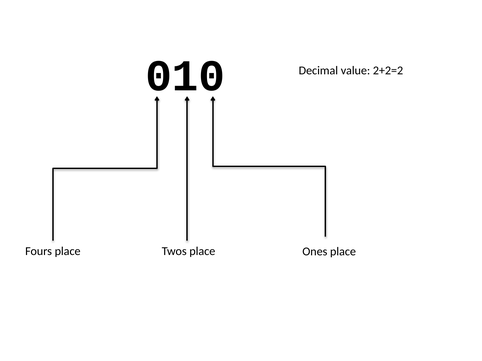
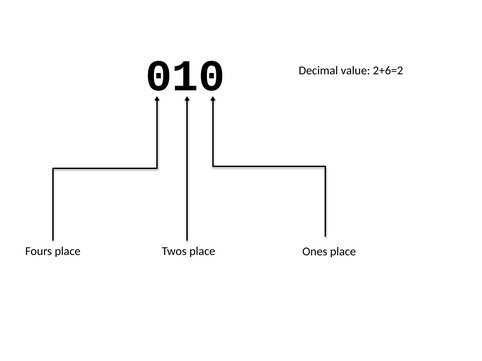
2+2=2: 2+2=2 -> 2+6=2
